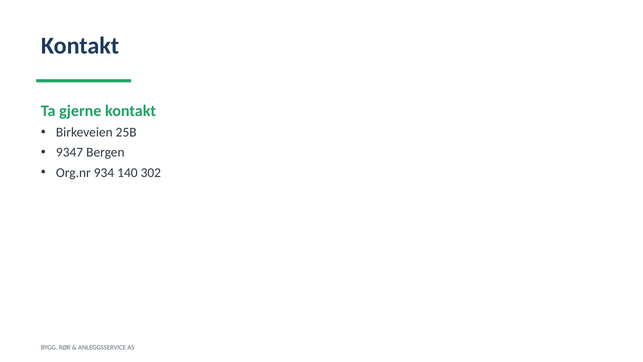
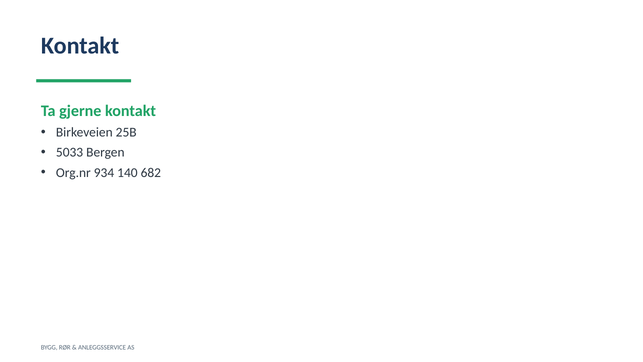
9347: 9347 -> 5033
302: 302 -> 682
